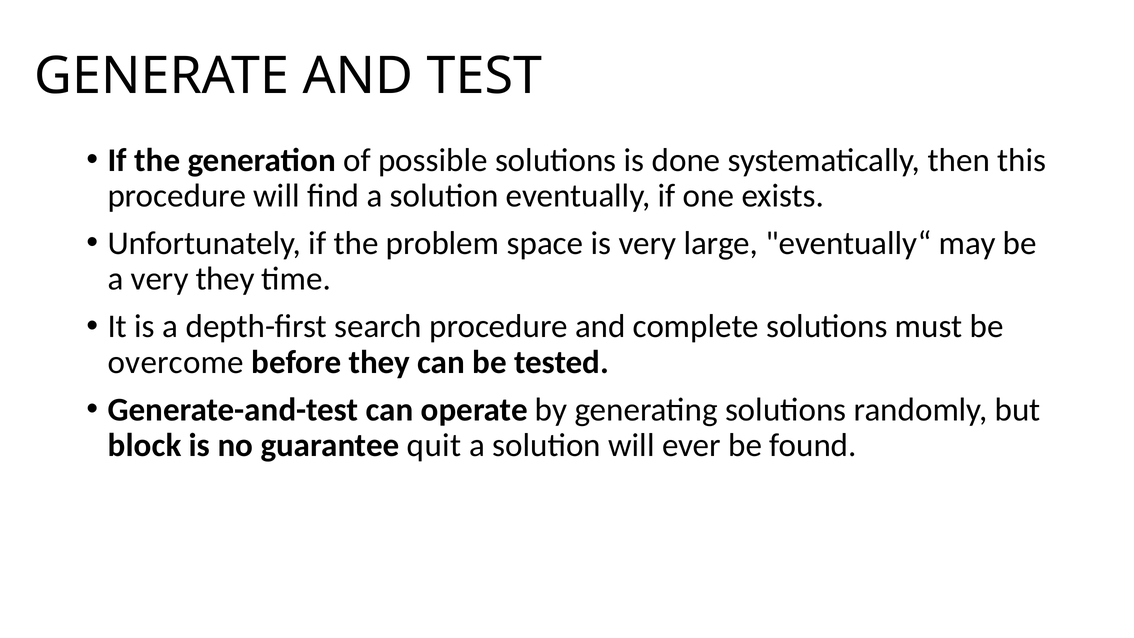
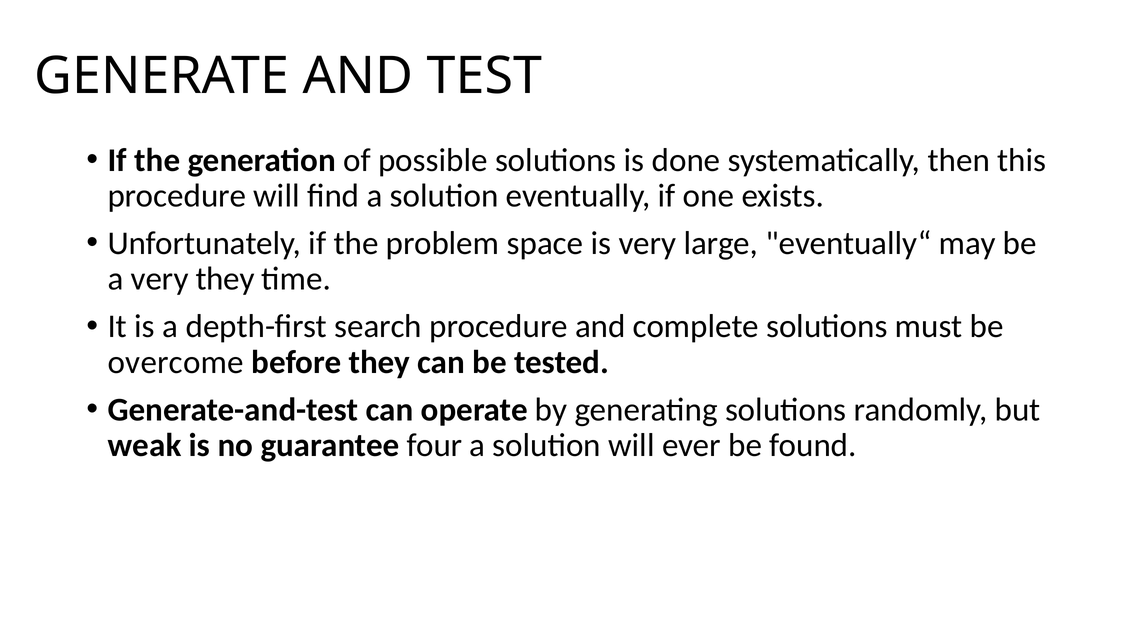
block: block -> weak
quit: quit -> four
